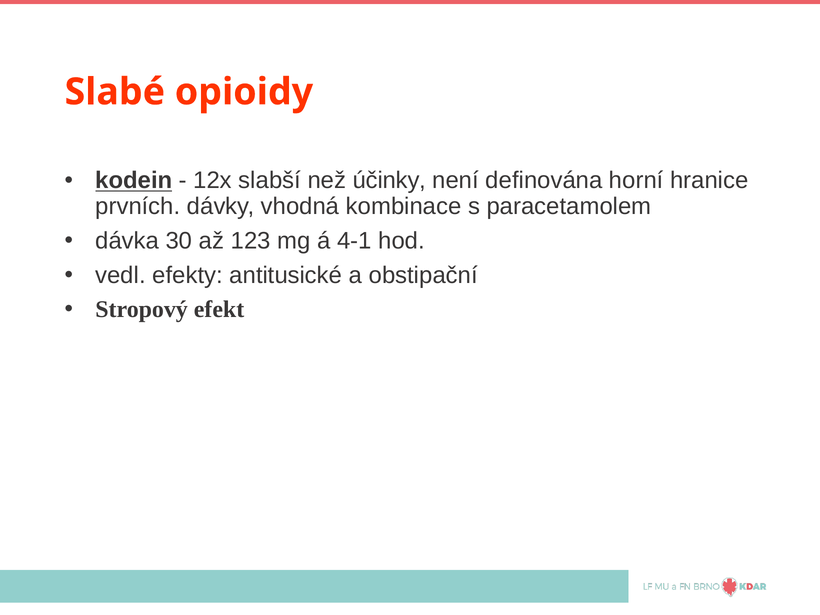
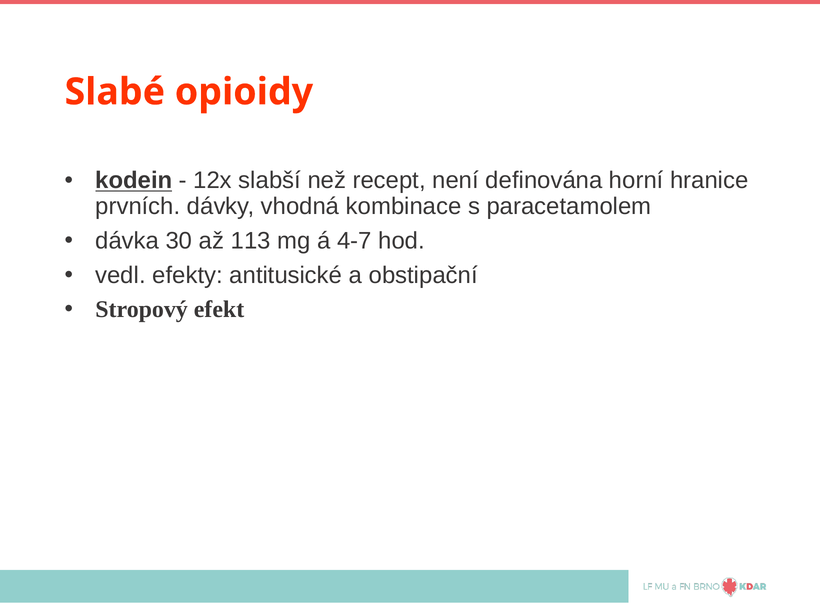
účinky: účinky -> recept
123: 123 -> 113
4-1: 4-1 -> 4-7
